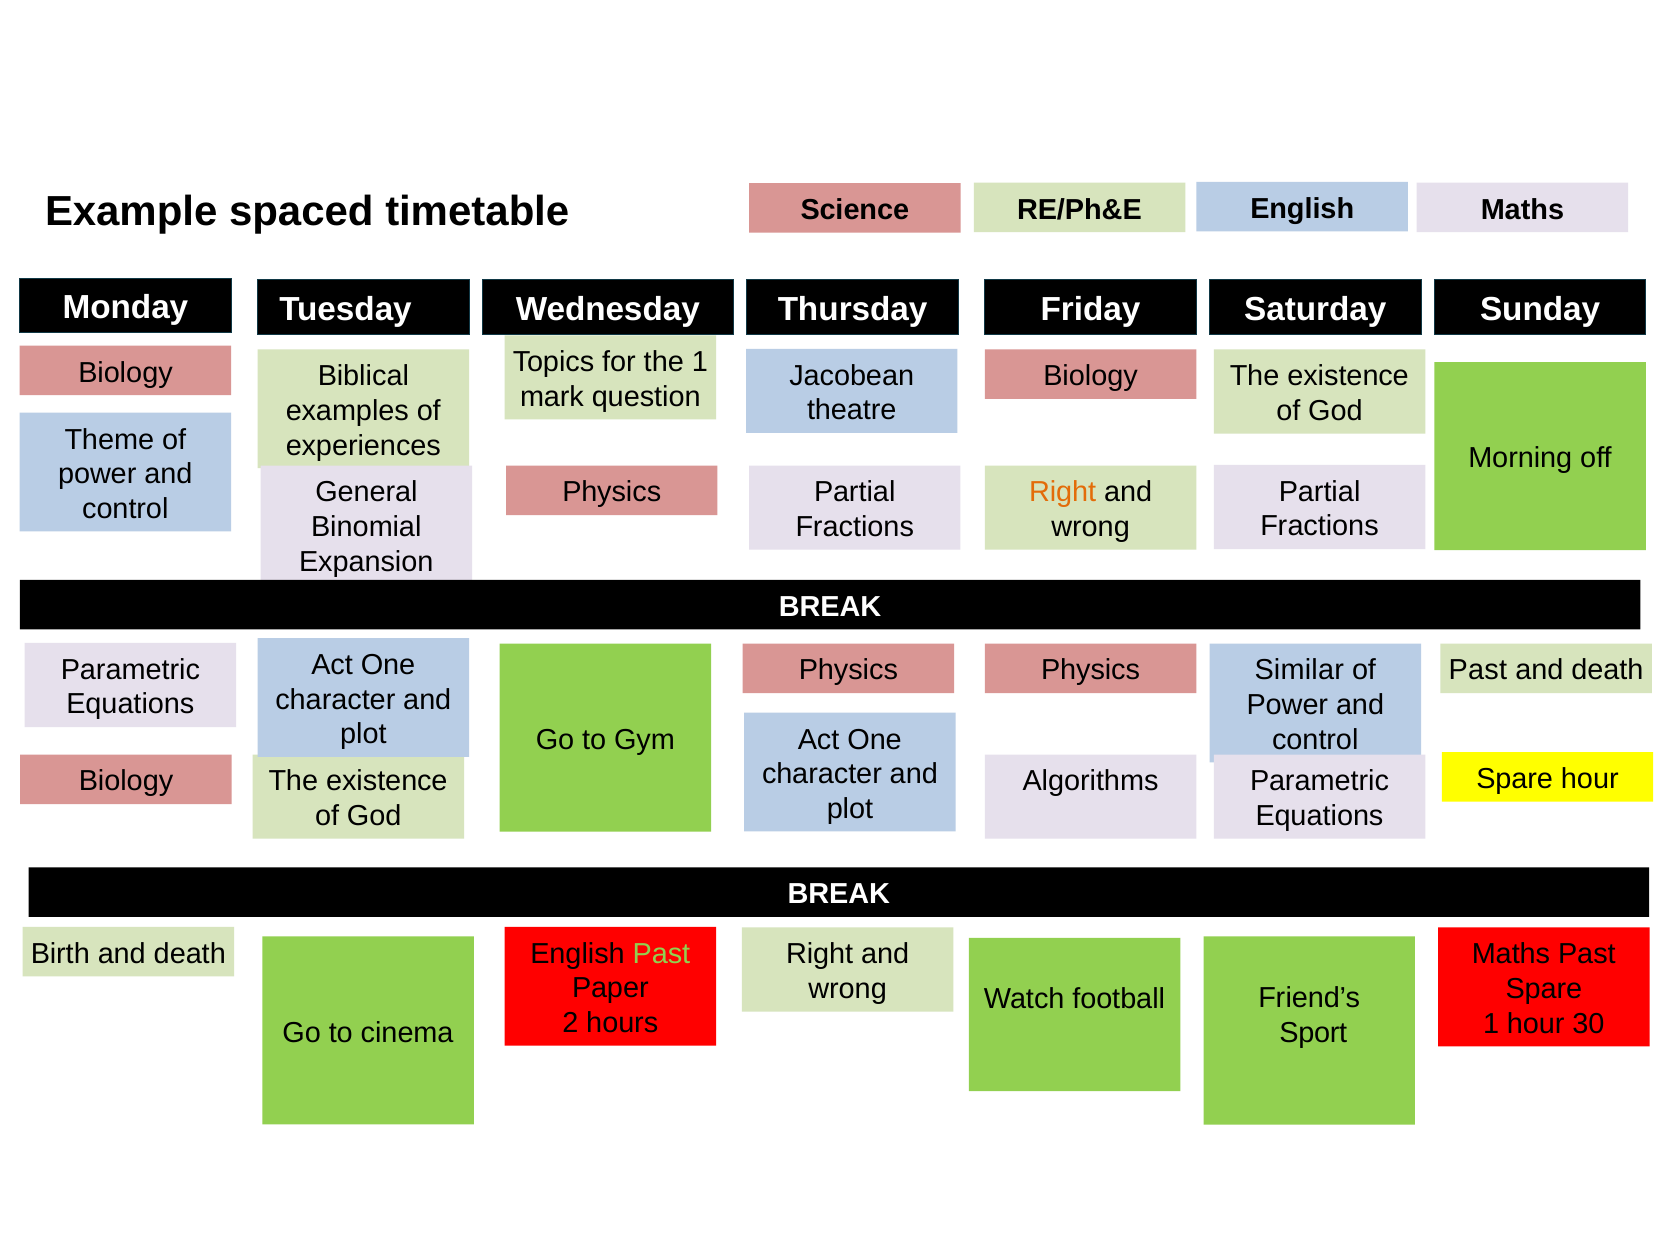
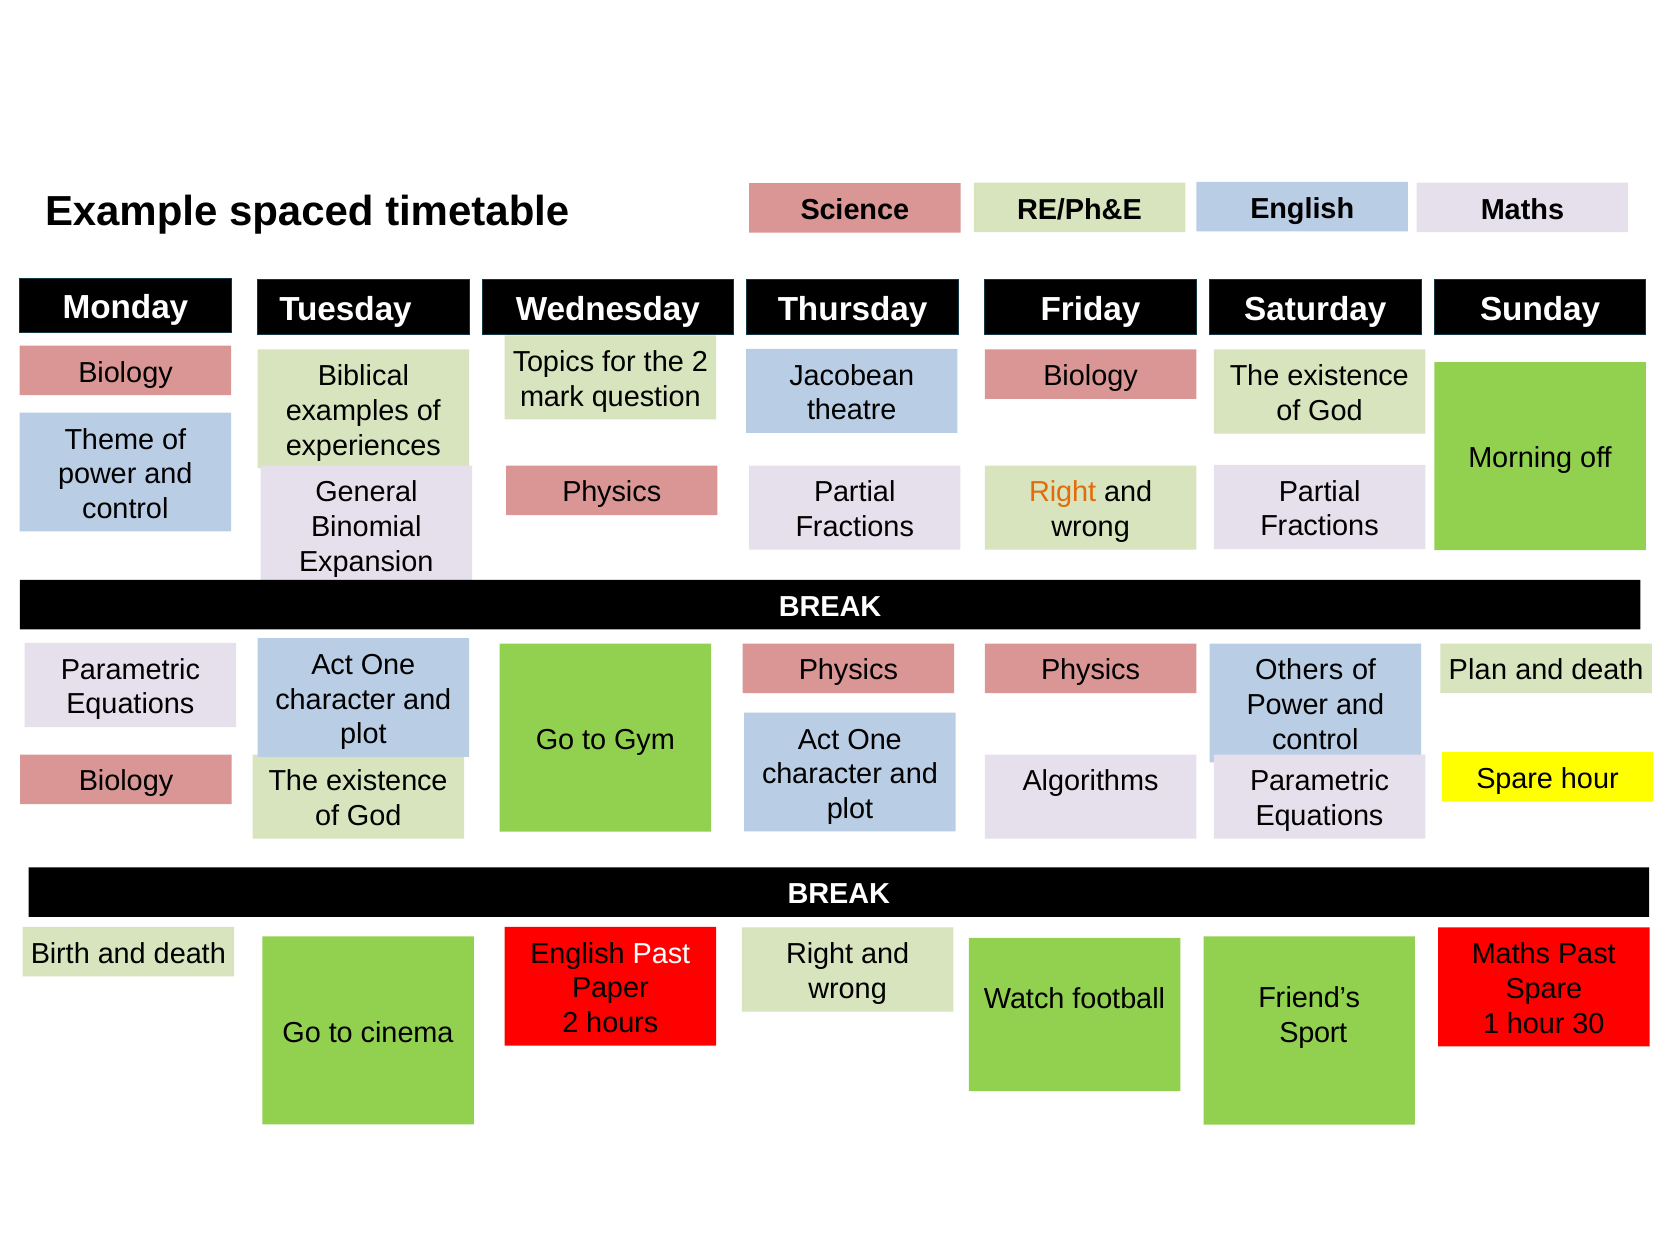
the 1: 1 -> 2
Similar: Similar -> Others
Past at (1478, 671): Past -> Plan
Past at (661, 954) colour: light green -> white
